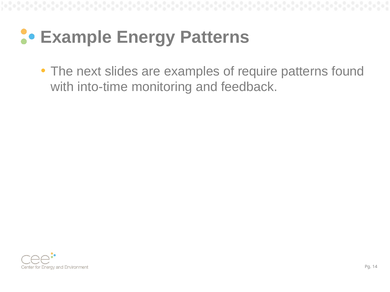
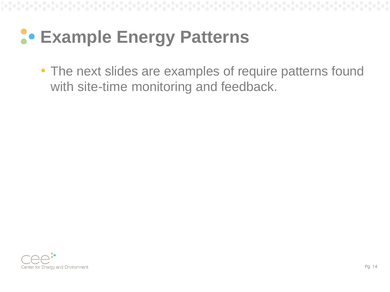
into-time: into-time -> site-time
